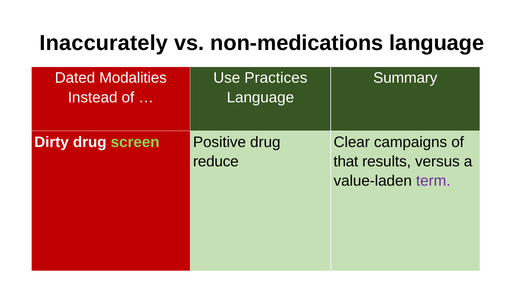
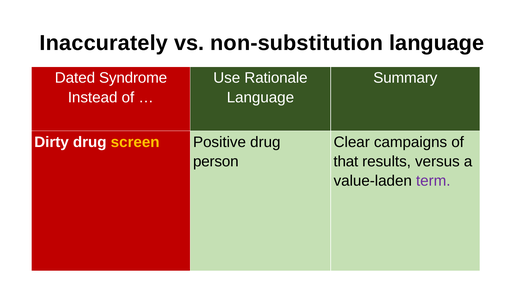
non-medications: non-medications -> non-substitution
Modalities: Modalities -> Syndrome
Practices: Practices -> Rationale
screen colour: light green -> yellow
reduce: reduce -> person
